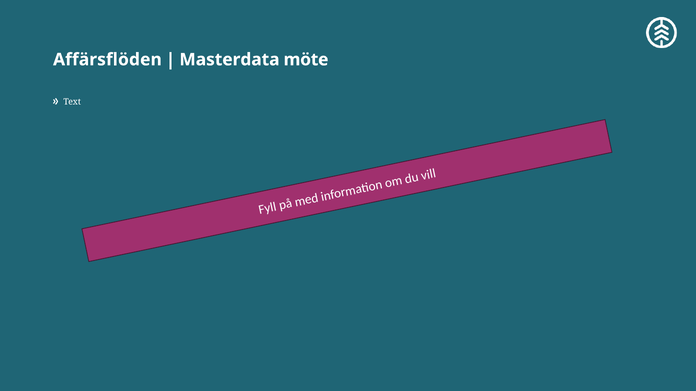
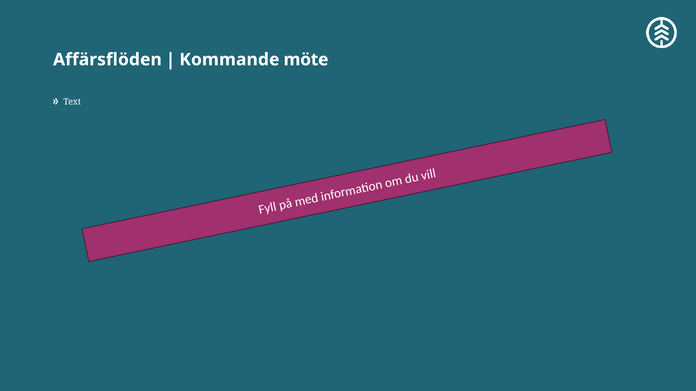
Masterdata: Masterdata -> Kommande
